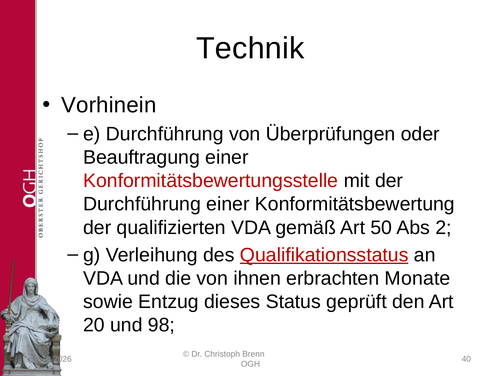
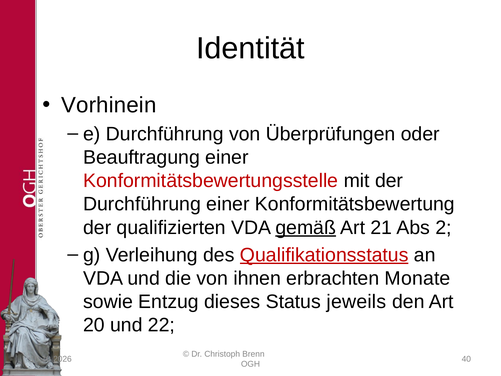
Technik: Technik -> Identität
gemäß underline: none -> present
50: 50 -> 21
geprüft: geprüft -> jeweils
98: 98 -> 22
